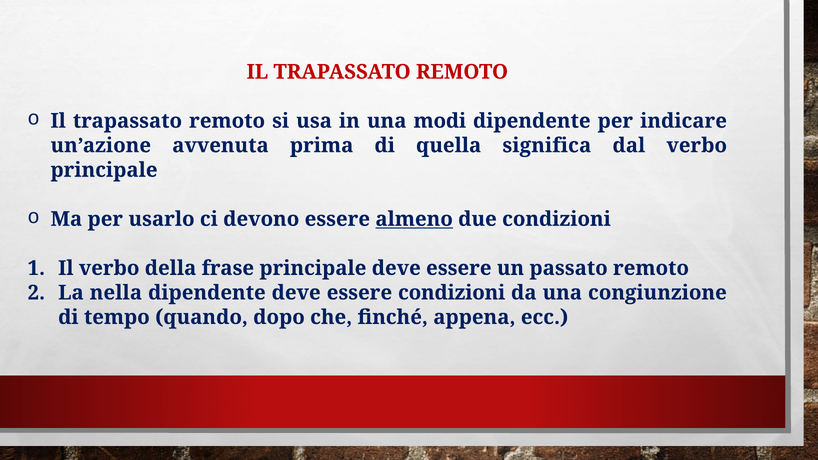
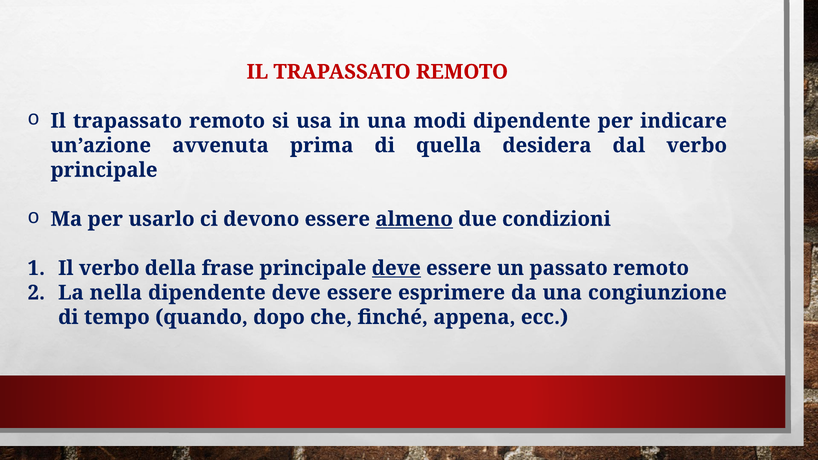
significa: significa -> desidera
deve at (396, 268) underline: none -> present
essere condizioni: condizioni -> esprimere
